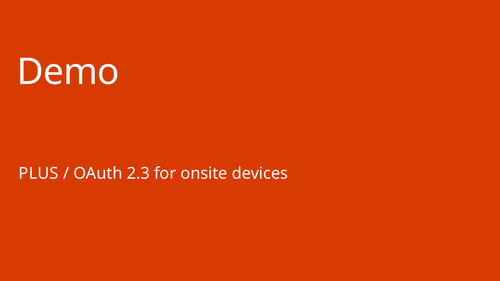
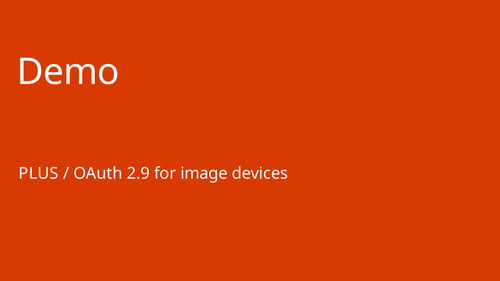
2.3: 2.3 -> 2.9
onsite: onsite -> image
